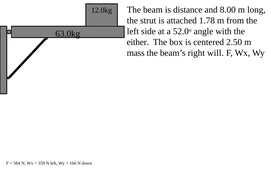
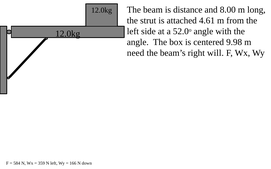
1.78: 1.78 -> 4.61
63.0kg at (68, 34): 63.0kg -> 12.0kg
either at (138, 42): either -> angle
2.50: 2.50 -> 9.98
mass: mass -> need
